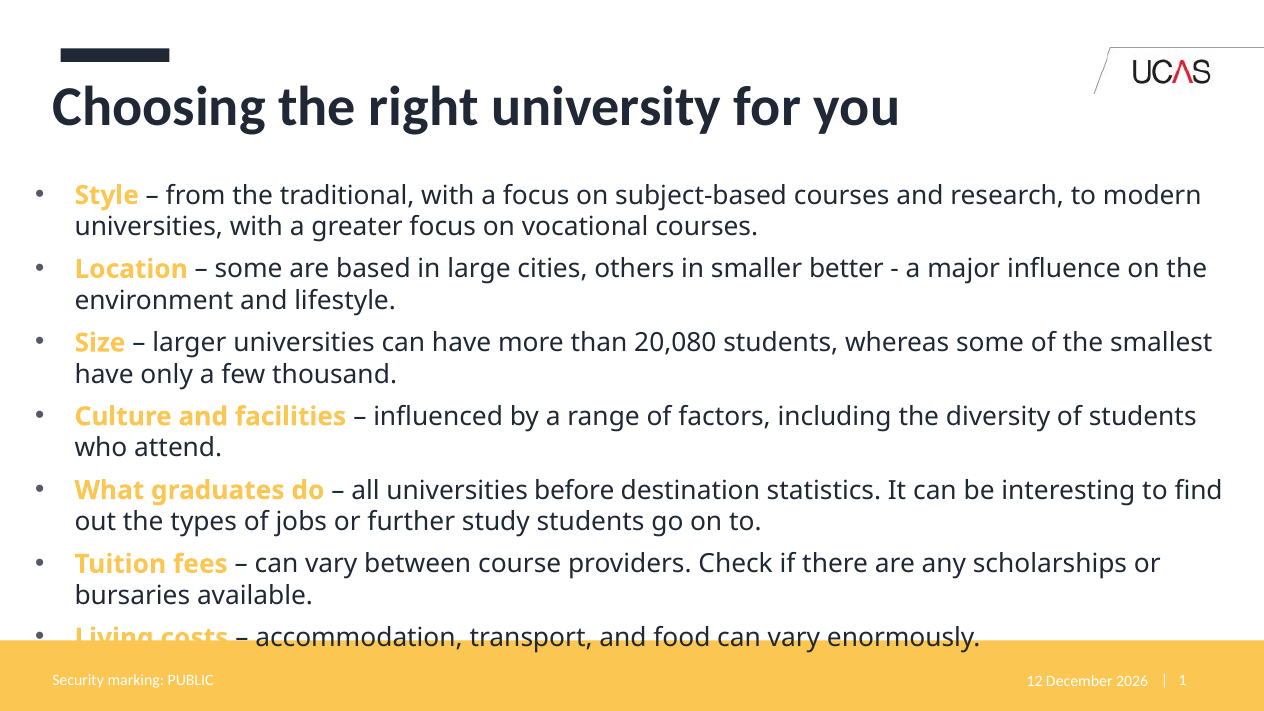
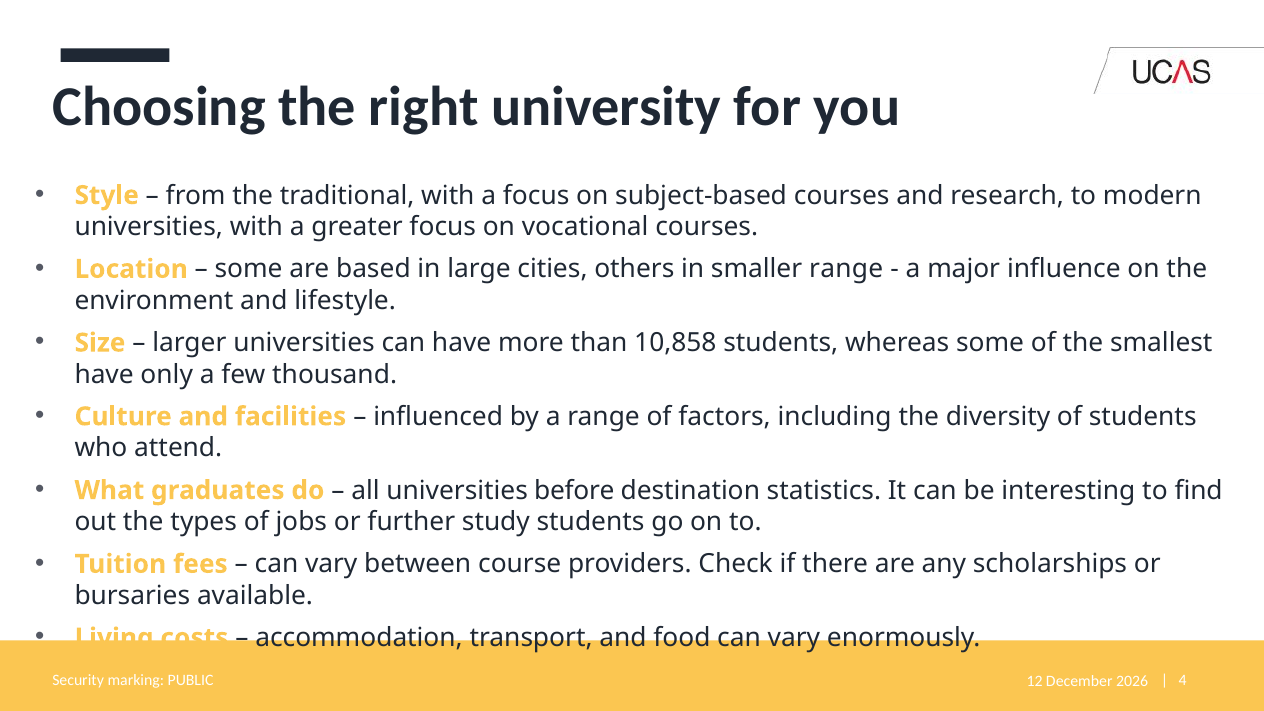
smaller better: better -> range
20,080: 20,080 -> 10,858
1: 1 -> 4
